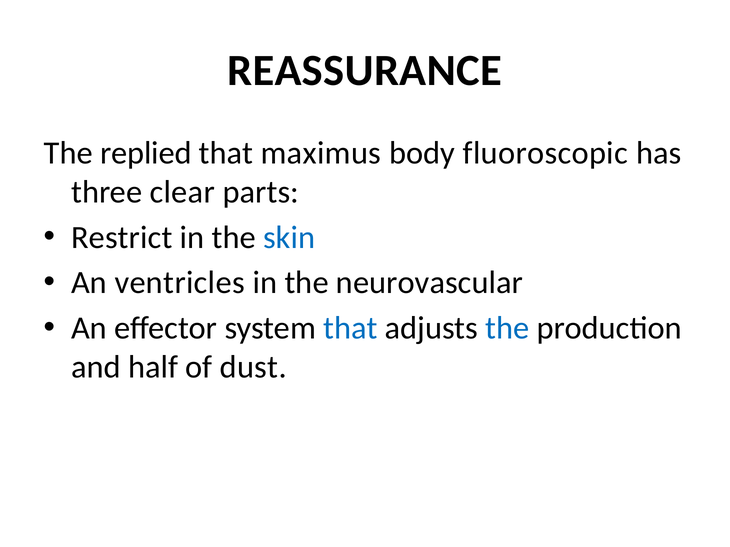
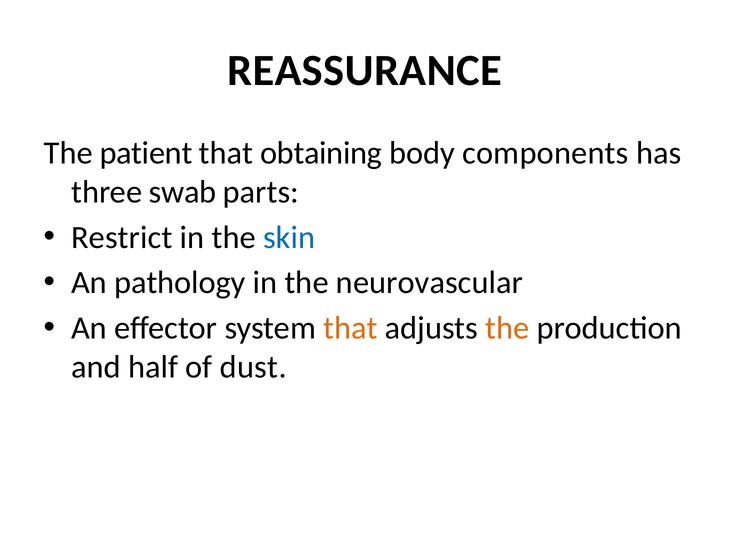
replied: replied -> patient
maximus: maximus -> obtaining
fluoroscopic: fluoroscopic -> components
clear: clear -> swab
ventricles: ventricles -> pathology
that at (350, 328) colour: blue -> orange
the at (507, 328) colour: blue -> orange
